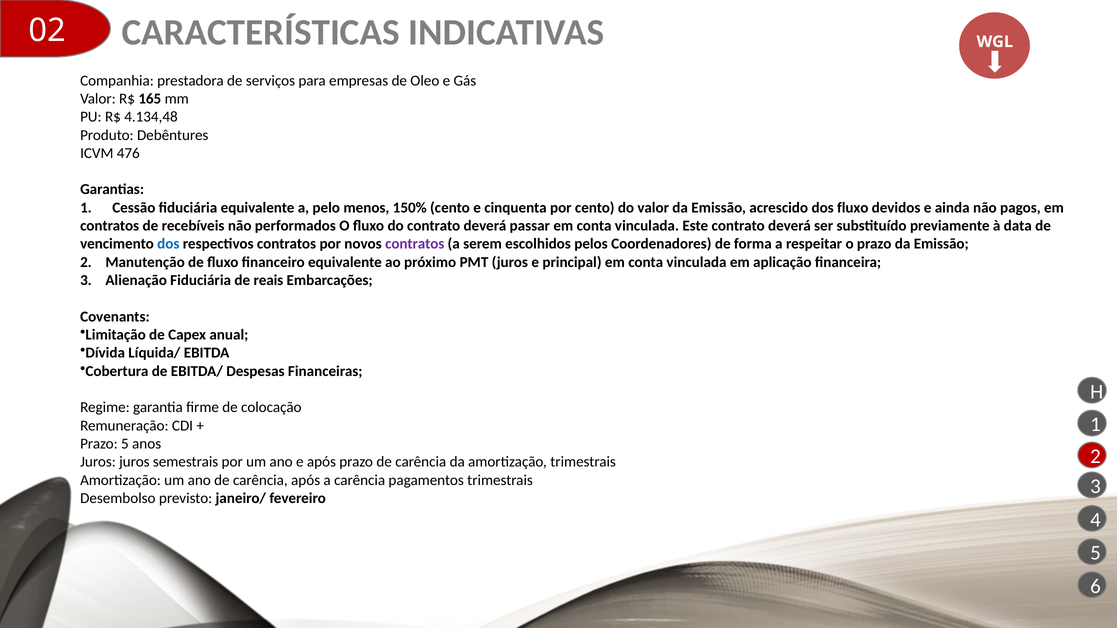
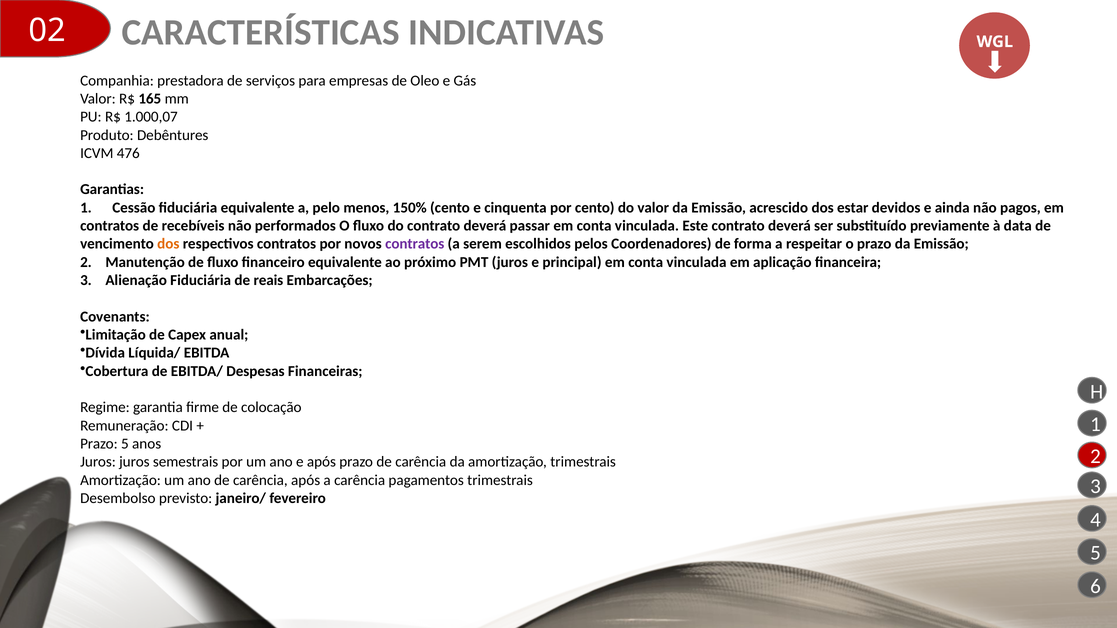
4.134,48: 4.134,48 -> 1.000,07
dos fluxo: fluxo -> estar
dos at (168, 244) colour: blue -> orange
